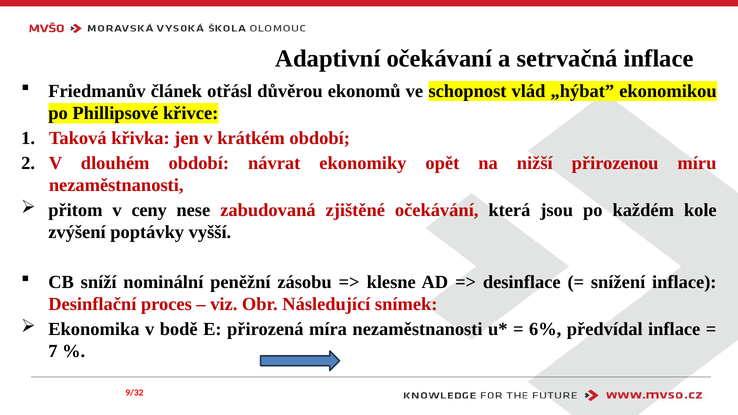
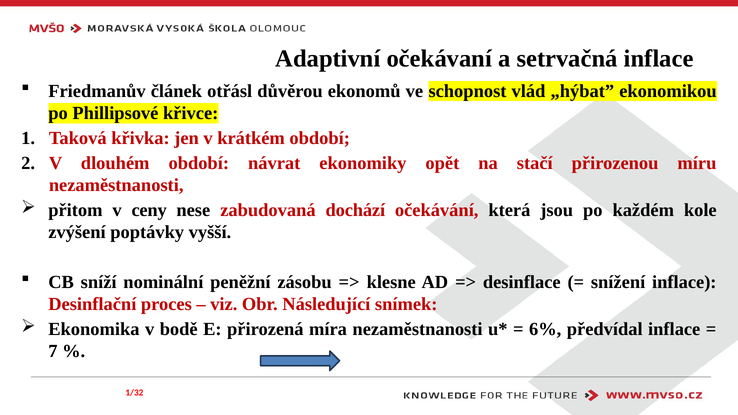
nižší: nižší -> stačí
zjištěné: zjištěné -> dochází
9/32: 9/32 -> 1/32
